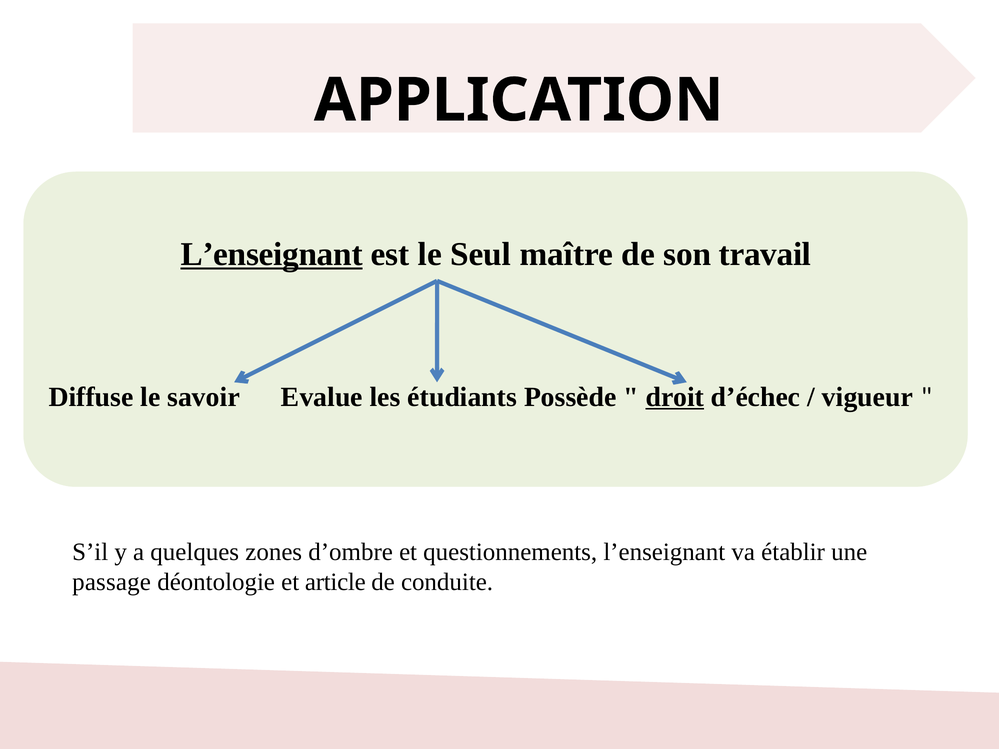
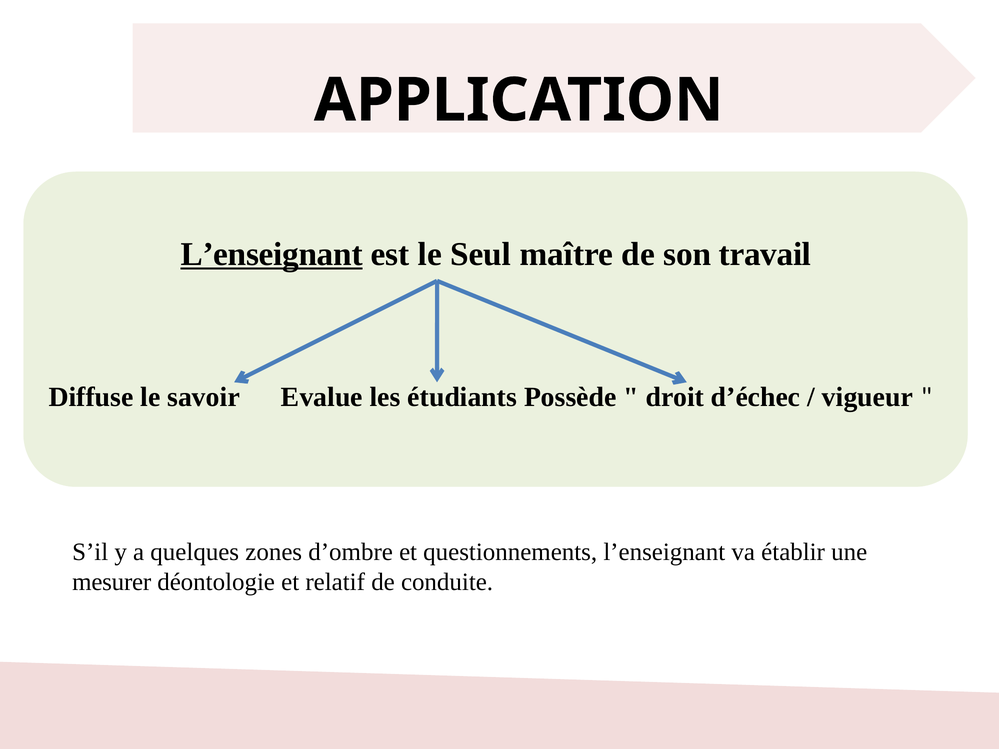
droit underline: present -> none
passage: passage -> mesurer
article: article -> relatif
